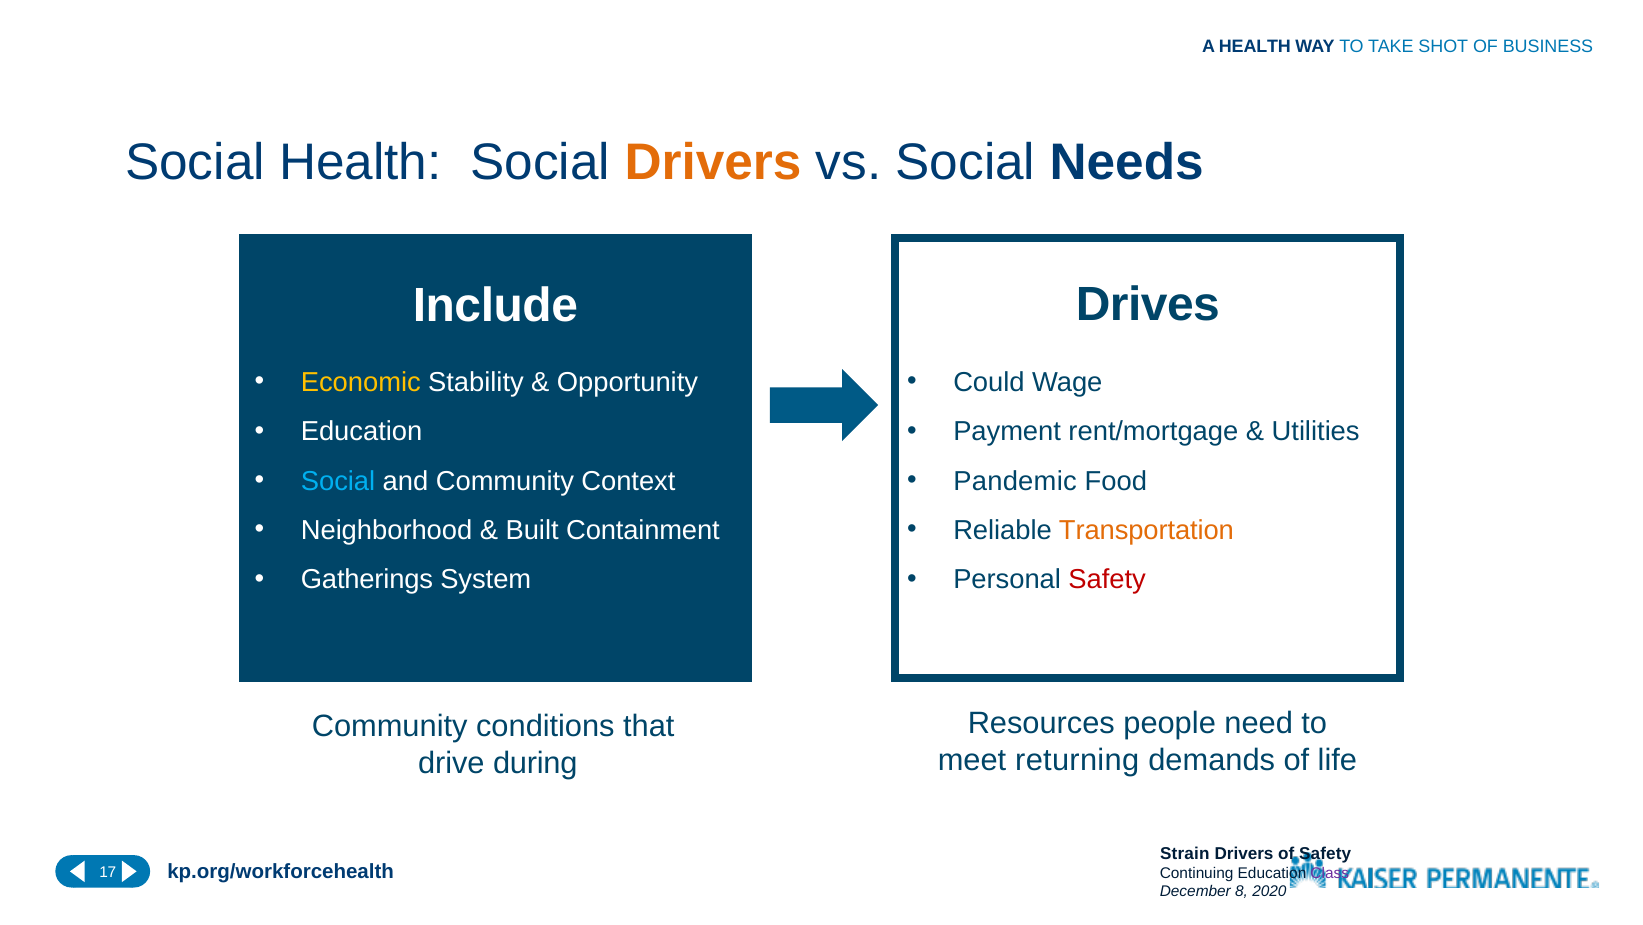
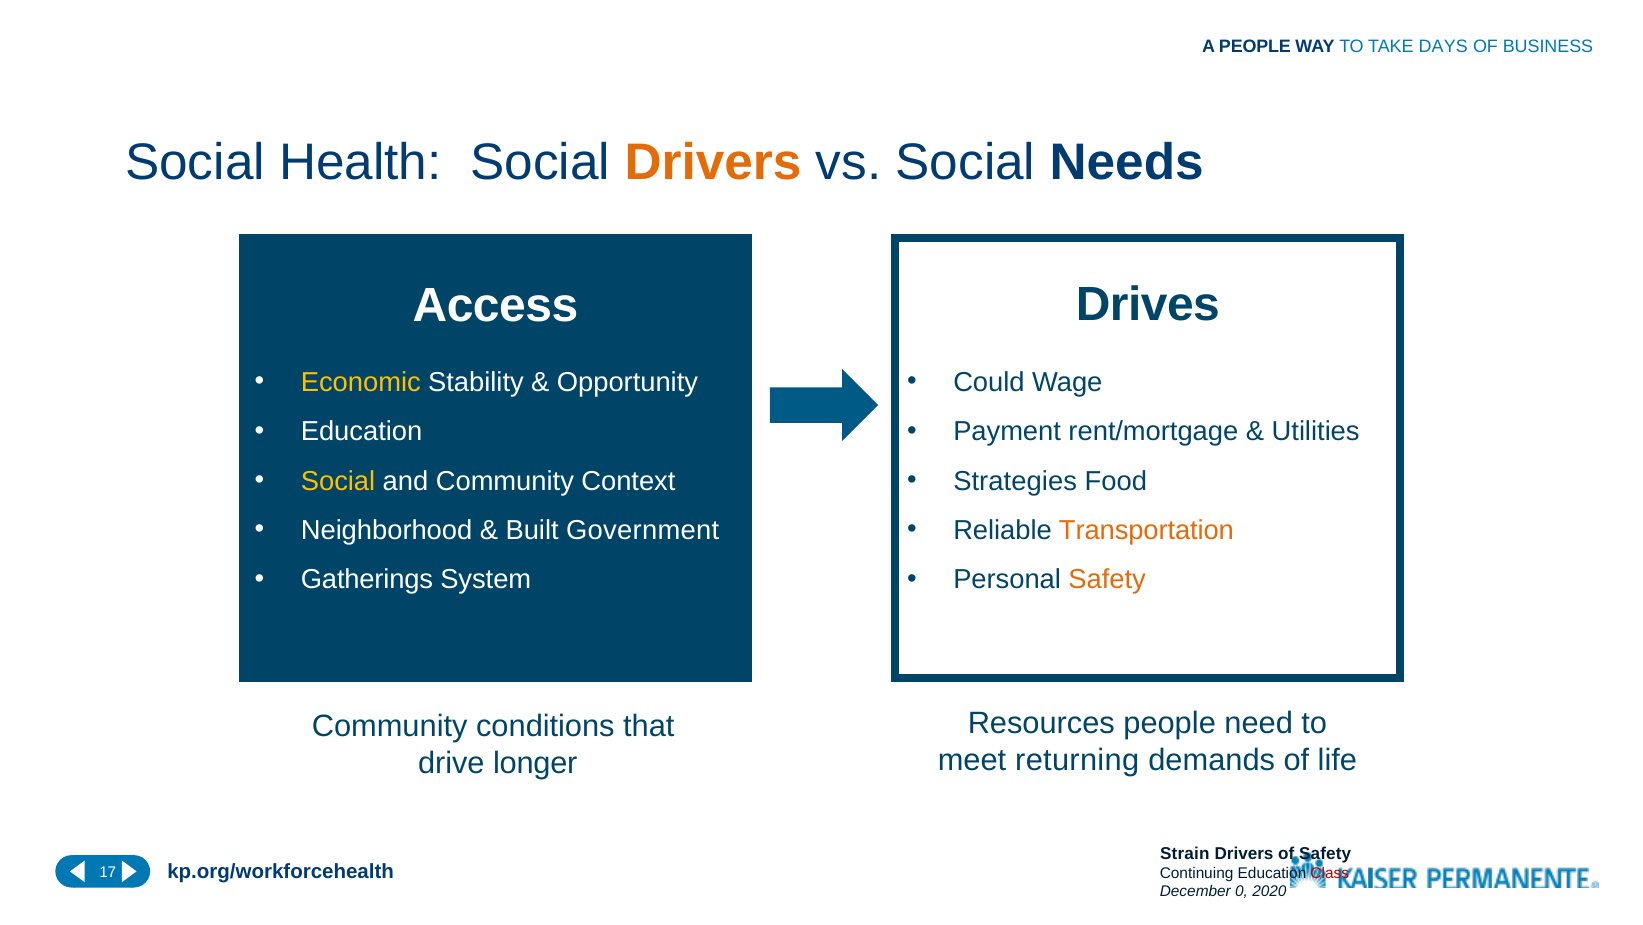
A HEALTH: HEALTH -> PEOPLE
SHOT: SHOT -> DAYS
Include: Include -> Access
Social at (338, 481) colour: light blue -> yellow
Pandemic: Pandemic -> Strategies
Containment: Containment -> Government
Safety at (1107, 579) colour: red -> orange
during: during -> longer
Class colour: purple -> red
8: 8 -> 0
